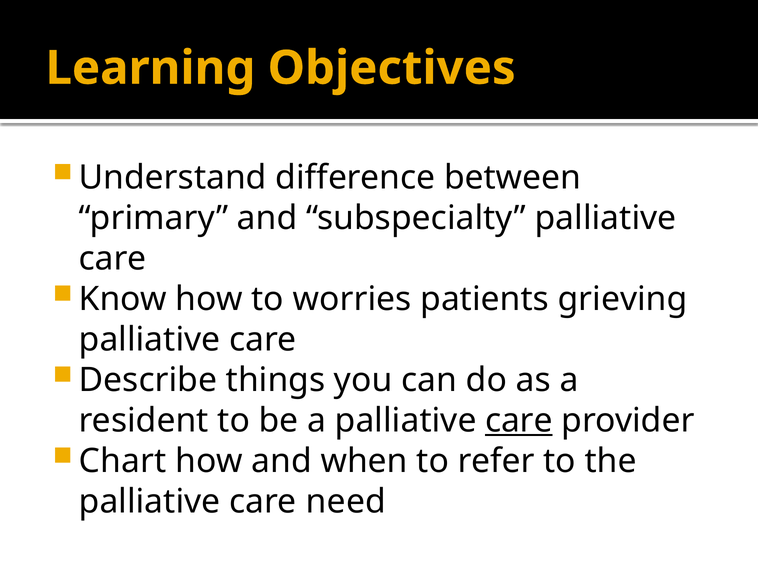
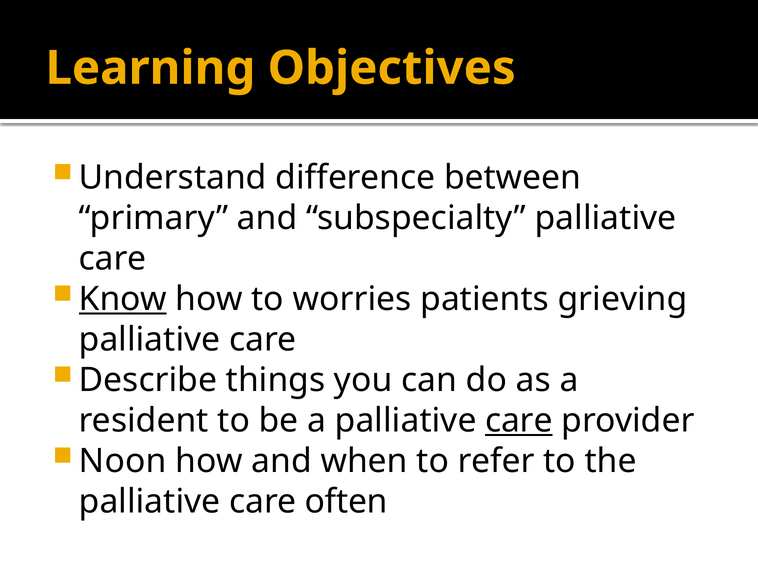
Know underline: none -> present
Chart: Chart -> Noon
need: need -> often
